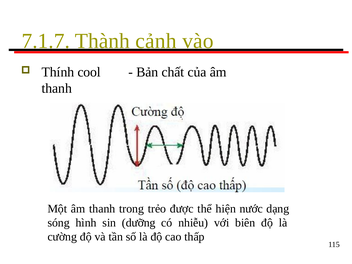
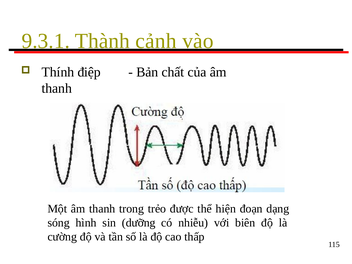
7.1.7: 7.1.7 -> 9.3.1
cool: cool -> điệp
nước: nước -> đoạn
